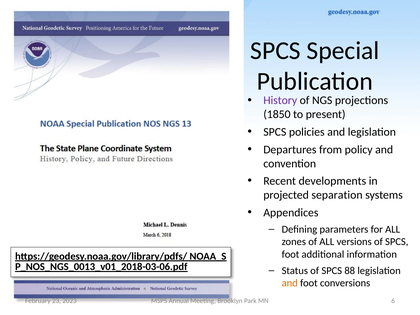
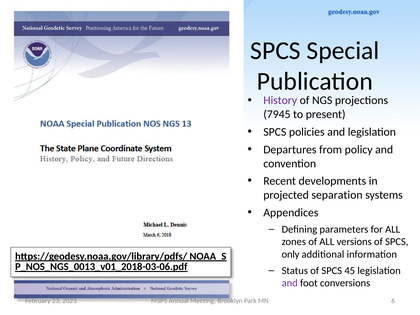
1850: 1850 -> 7945
foot at (291, 254): foot -> only
88: 88 -> 45
and at (290, 283) colour: orange -> purple
